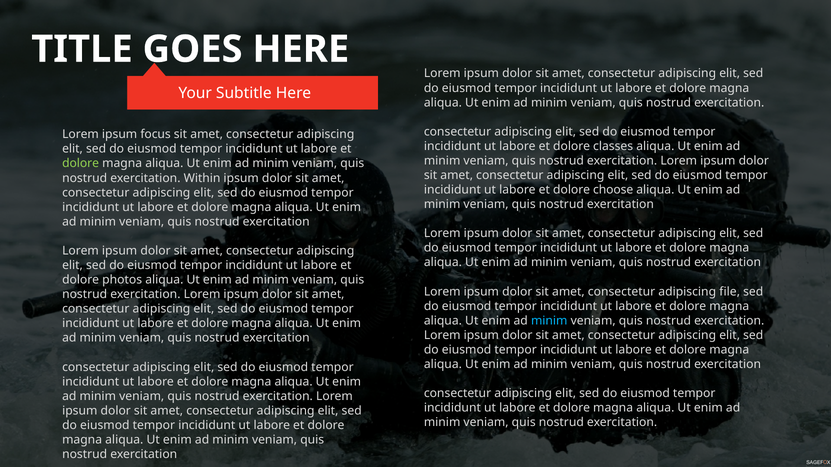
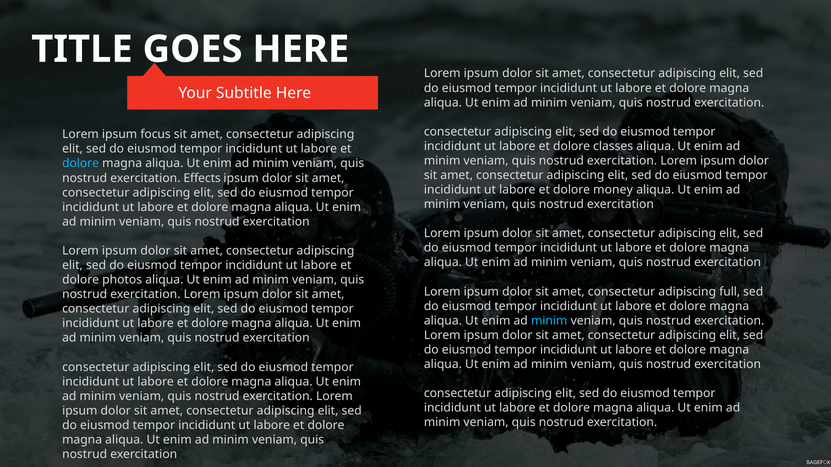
dolore at (81, 164) colour: light green -> light blue
Within: Within -> Effects
choose: choose -> money
file: file -> full
